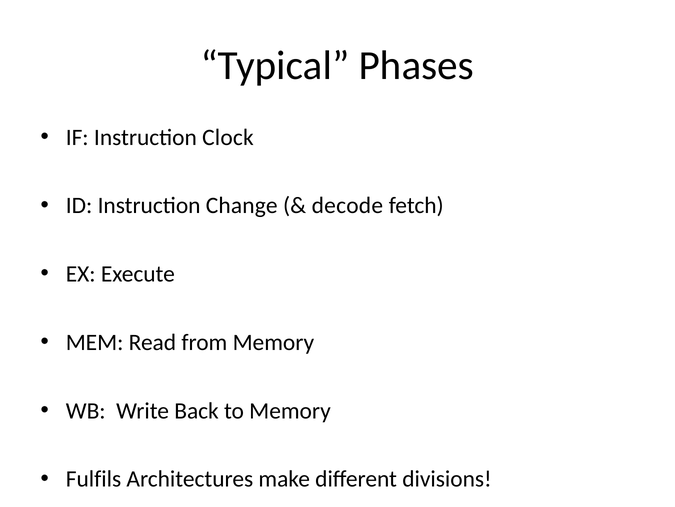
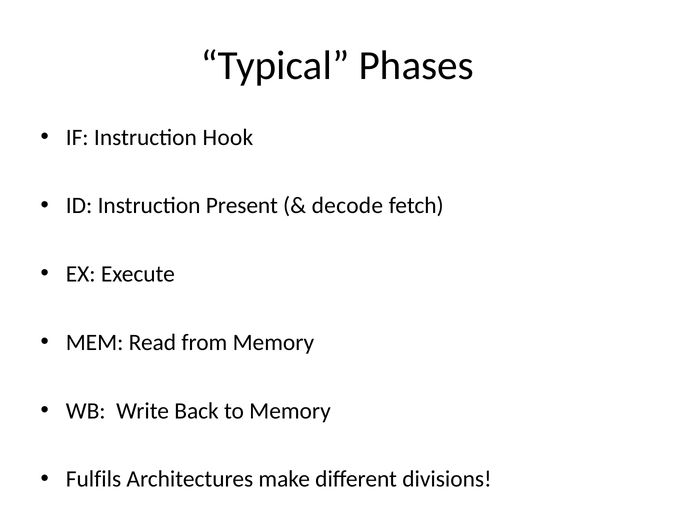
Clock: Clock -> Hook
Change: Change -> Present
